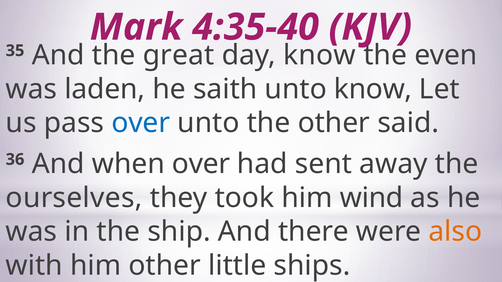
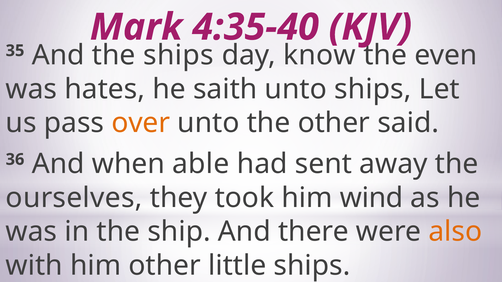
great at (179, 55): great -> ships
laden: laden -> hates
unto know: know -> ships
over at (141, 123) colour: blue -> orange
when over: over -> able
